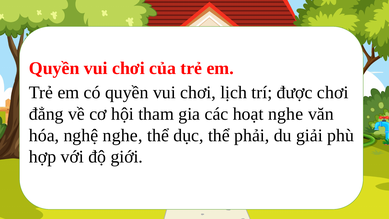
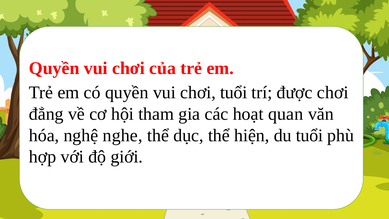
chơi lịch: lịch -> tuổi
hoạt nghe: nghe -> quan
phải: phải -> hiện
du giải: giải -> tuổi
